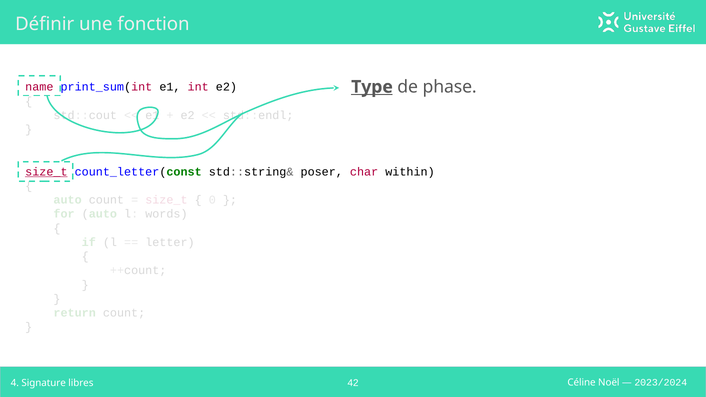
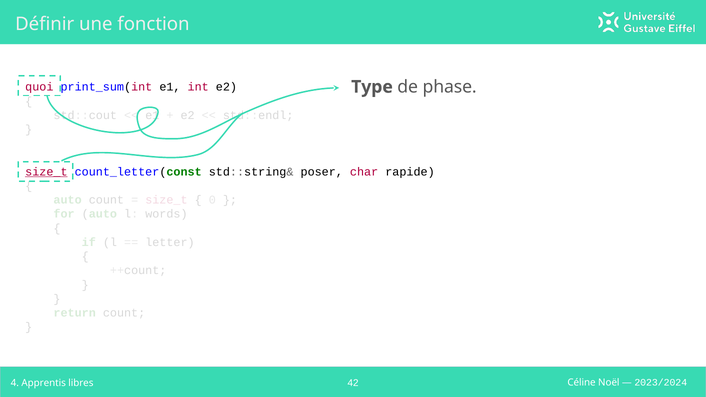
name: name -> quoi
Type underline: present -> none
within: within -> rapide
Signature: Signature -> Apprentis
